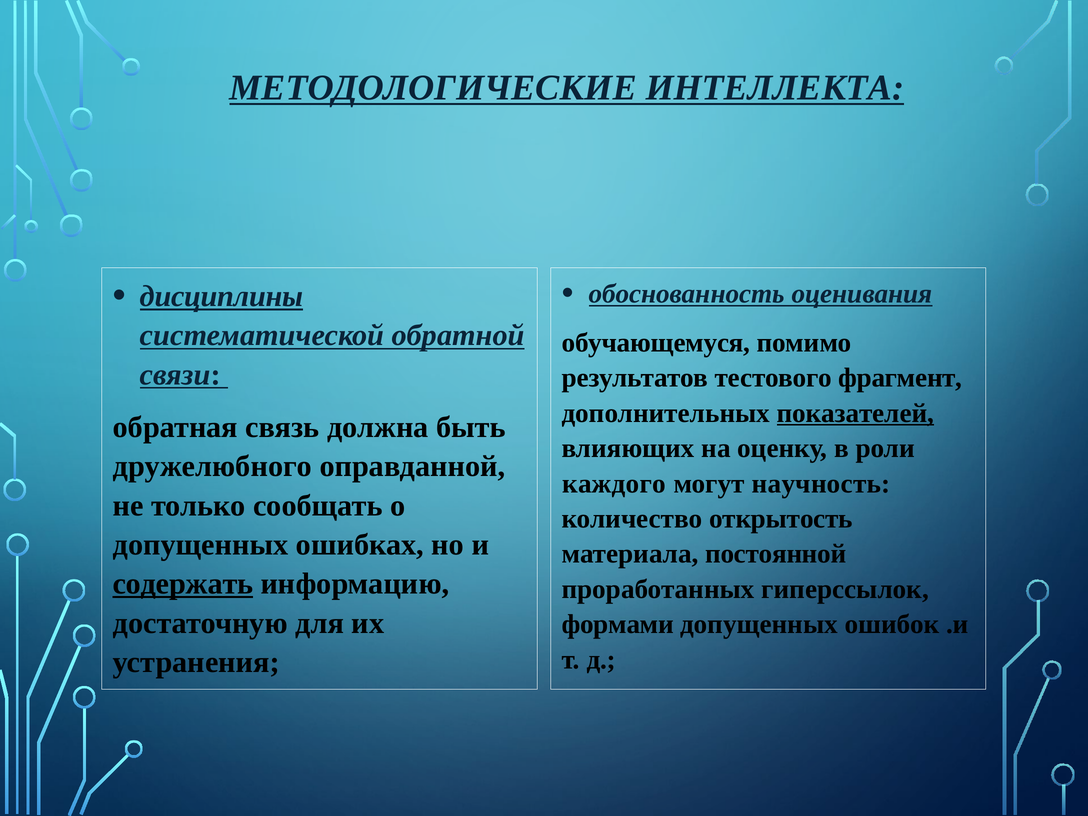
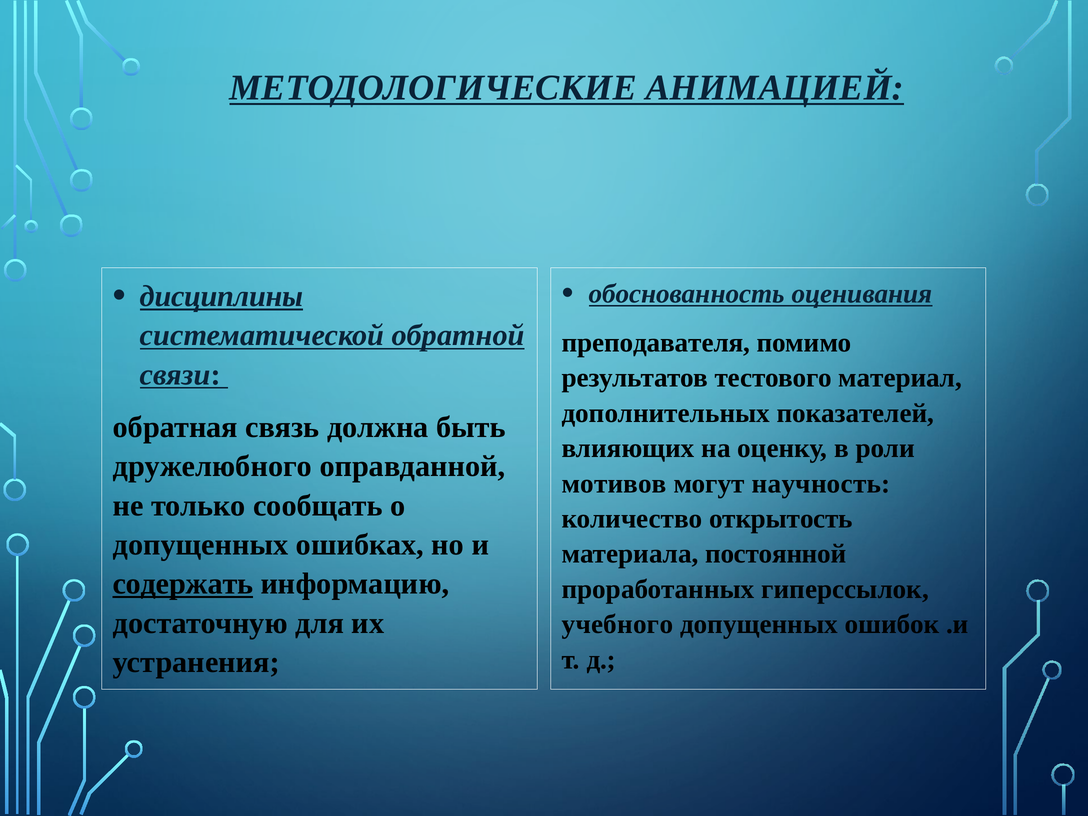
ИНТЕЛЛЕКТА: ИНТЕЛЛЕКТА -> АНИМАЦИЕЙ
обучающемуся: обучающемуся -> преподавателя
фрагмент: фрагмент -> материал
показателей underline: present -> none
каждого: каждого -> мотивов
формами: формами -> учебного
